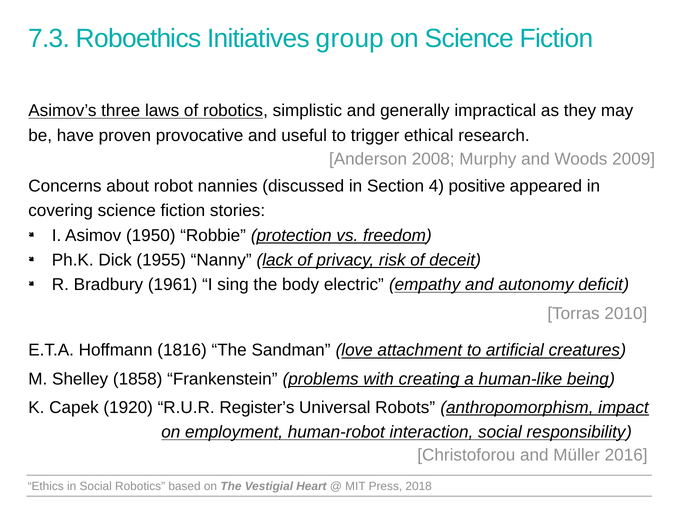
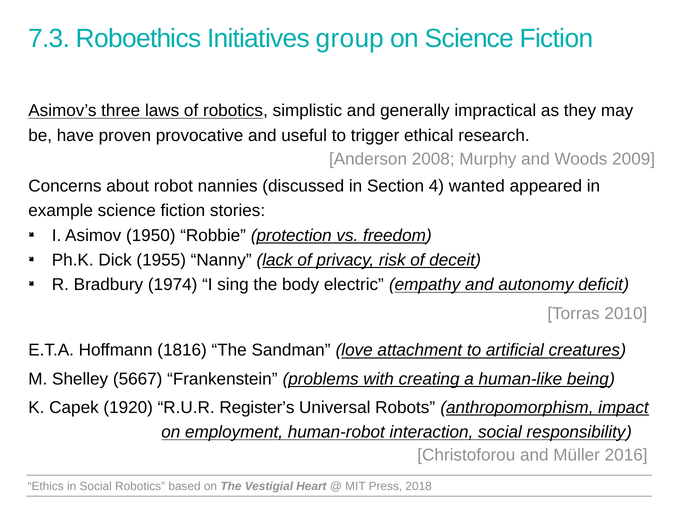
positive: positive -> wanted
covering: covering -> example
1961: 1961 -> 1974
1858: 1858 -> 5667
